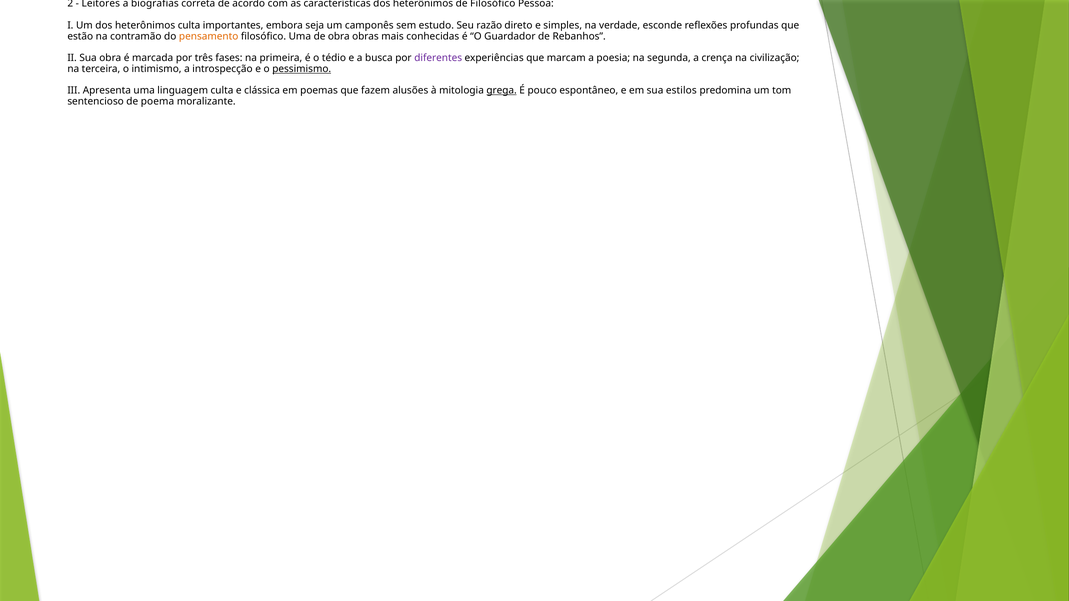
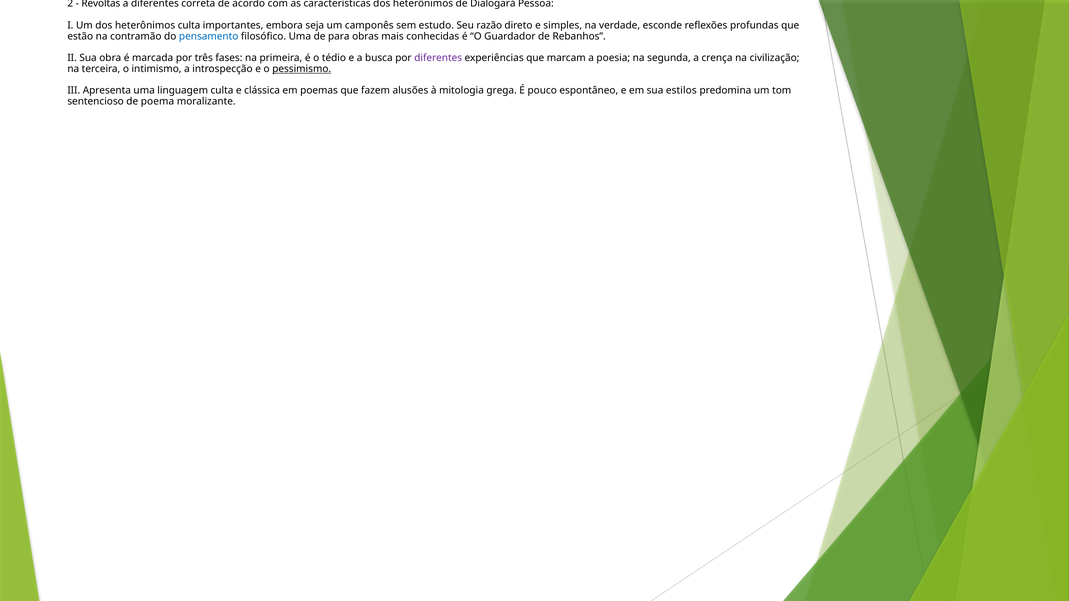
Leitores: Leitores -> Revoltas
a biografias: biografias -> diferentes
de Filosófico: Filosófico -> Dialogará
pensamento colour: orange -> blue
de obra: obra -> para
grega underline: present -> none
